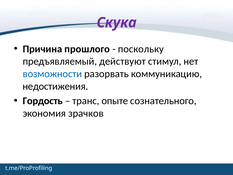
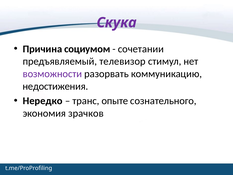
прошлого: прошлого -> социумом
поскольку: поскольку -> сочетании
действуют: действуют -> телевизор
возможности colour: blue -> purple
Гордость: Гордость -> Нередко
